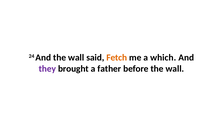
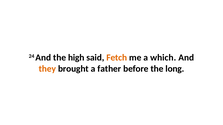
And the wall: wall -> high
they colour: purple -> orange
before the wall: wall -> long
